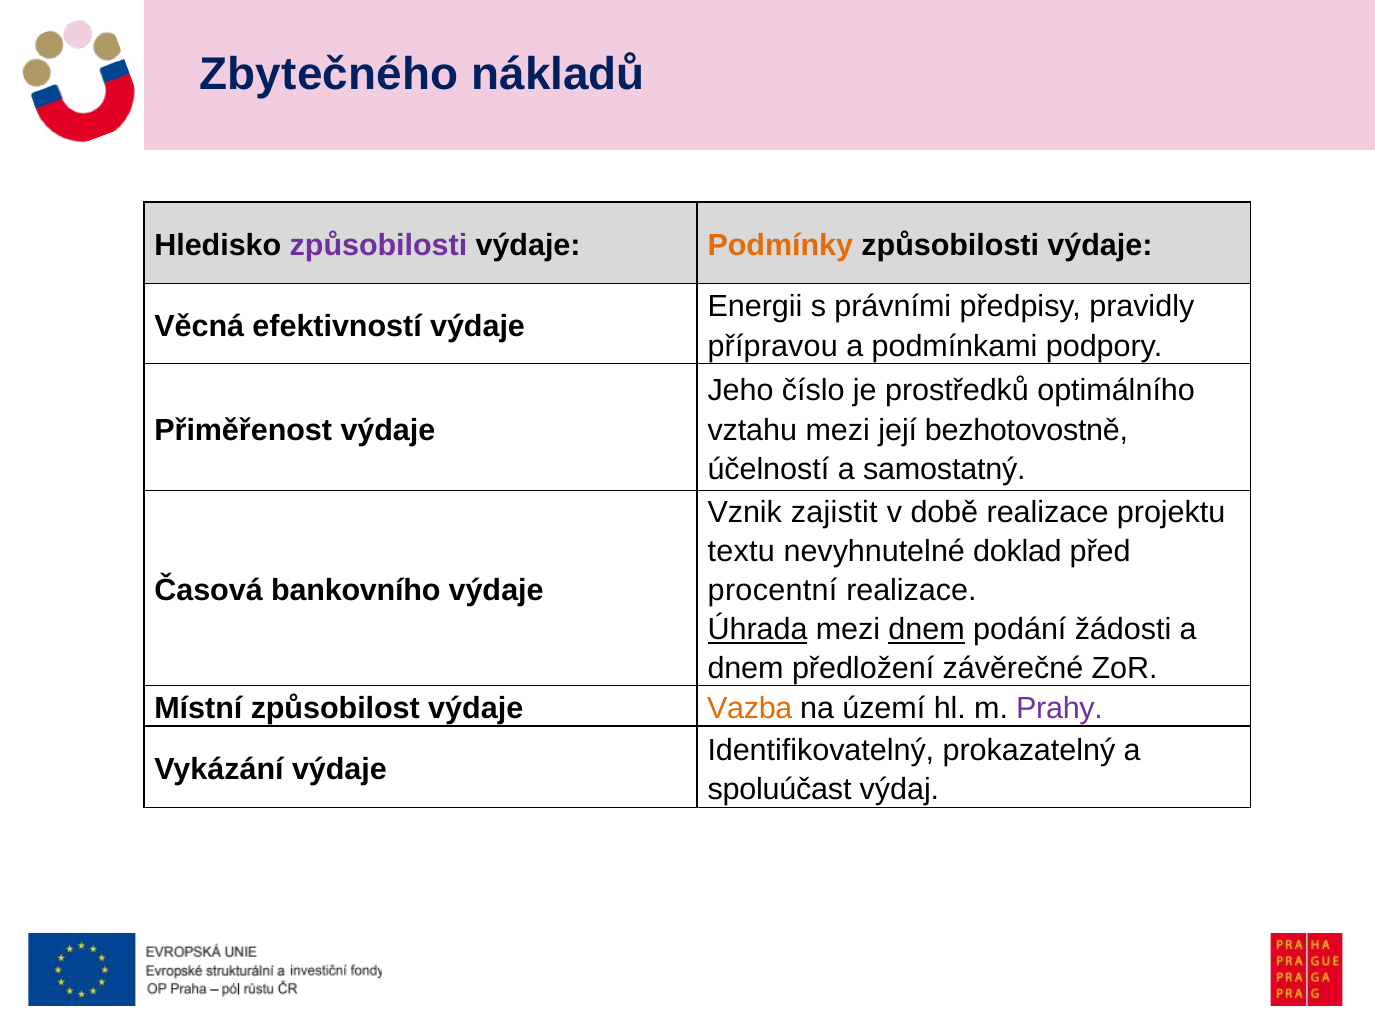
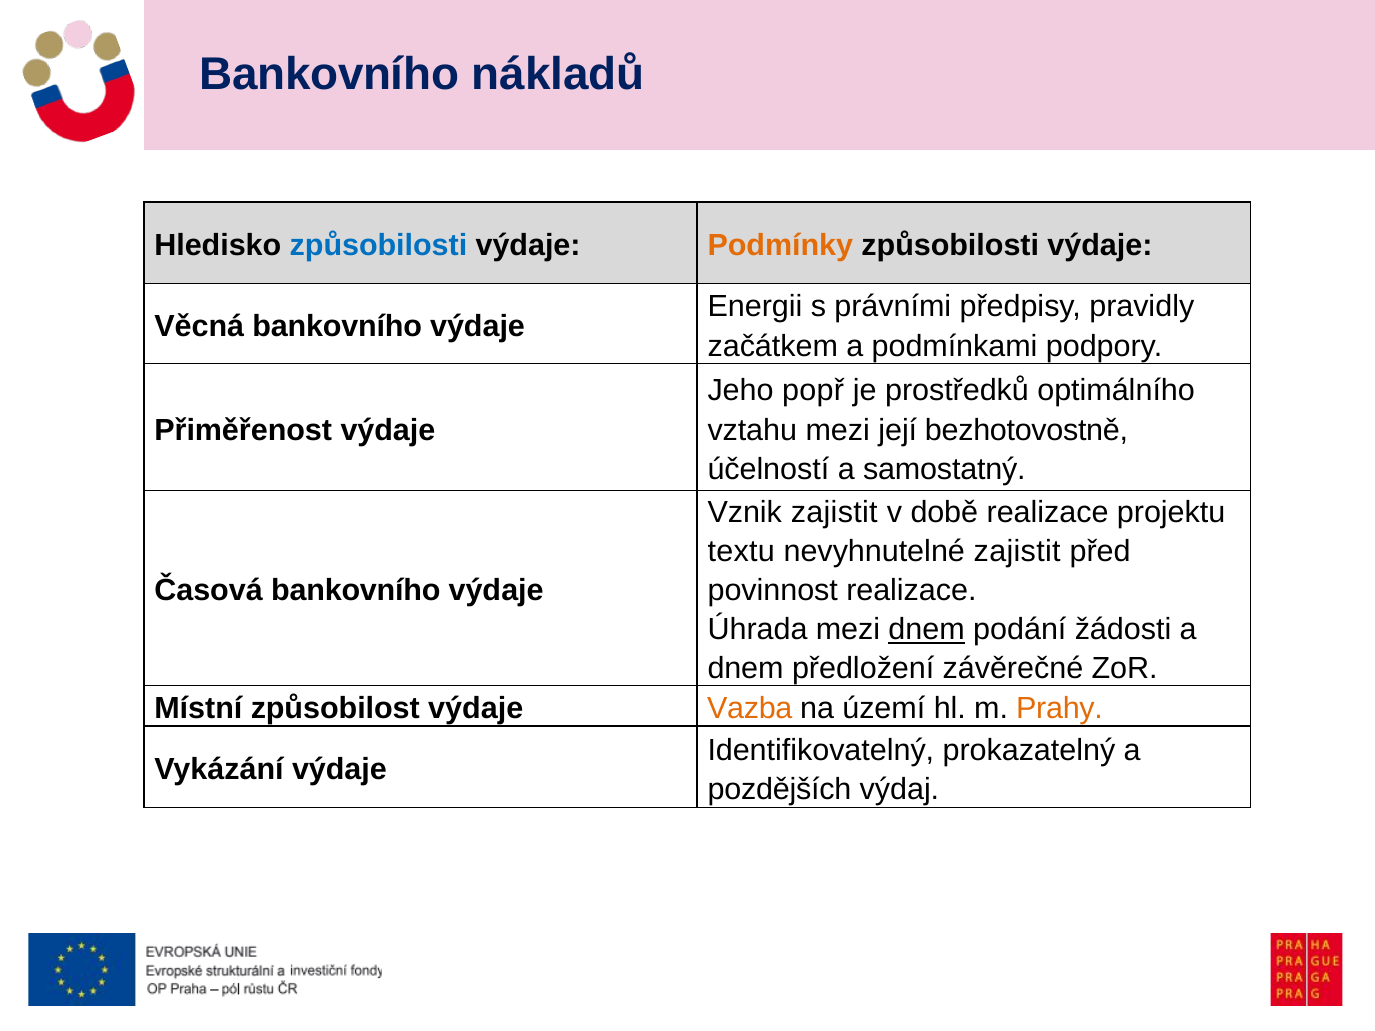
Zbytečného at (329, 75): Zbytečného -> Bankovního
způsobilosti at (378, 246) colour: purple -> blue
Věcná efektivností: efektivností -> bankovního
přípravou: přípravou -> začátkem
číslo: číslo -> popř
nevyhnutelné doklad: doklad -> zajistit
procentní: procentní -> povinnost
Úhrada underline: present -> none
Prahy colour: purple -> orange
spoluúčast: spoluúčast -> pozdějších
